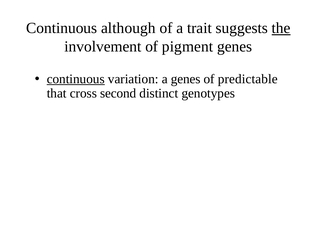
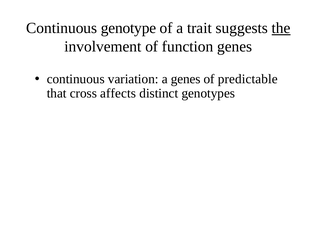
although: although -> genotype
pigment: pigment -> function
continuous at (76, 79) underline: present -> none
second: second -> affects
